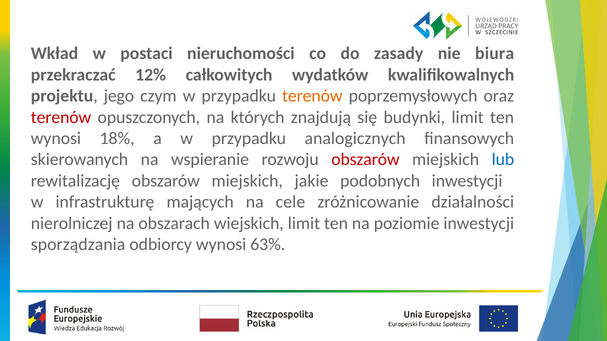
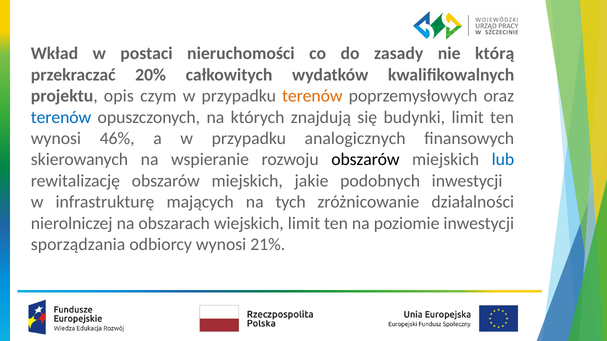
biura: biura -> którą
12%: 12% -> 20%
jego: jego -> opis
terenów at (61, 117) colour: red -> blue
18%: 18% -> 46%
obszarów at (365, 160) colour: red -> black
cele: cele -> tych
63%: 63% -> 21%
